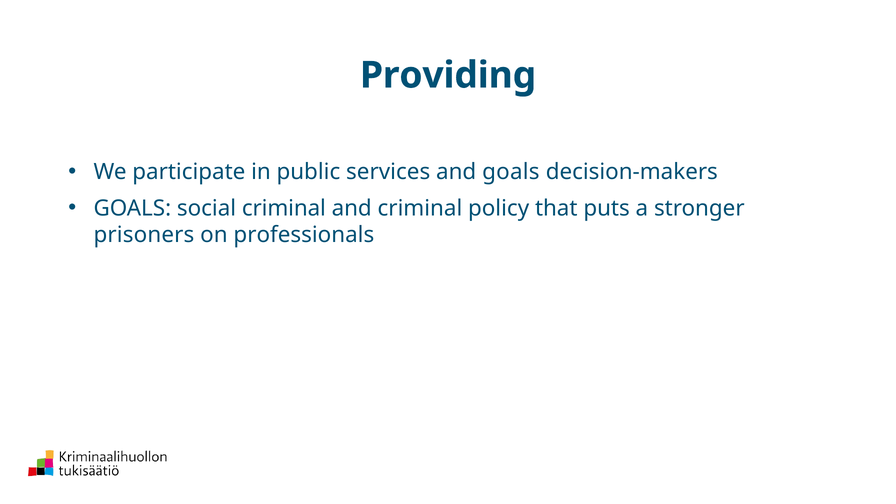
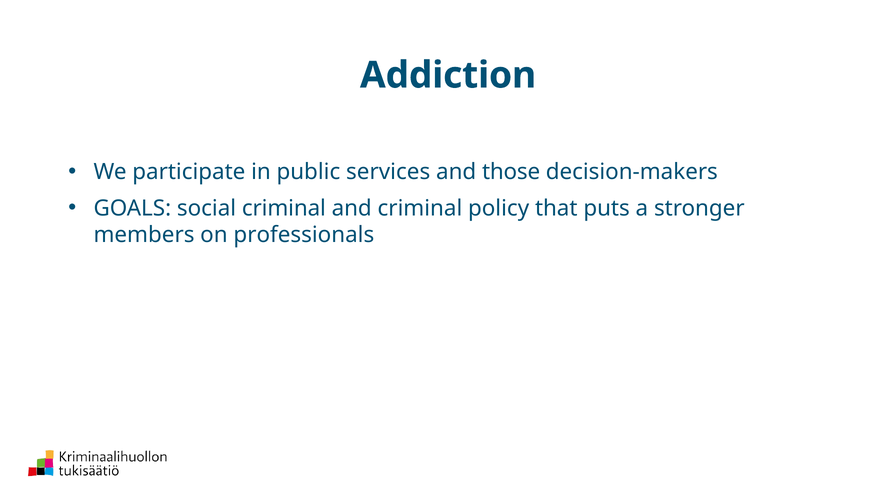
Providing: Providing -> Addiction
and goals: goals -> those
prisoners: prisoners -> members
